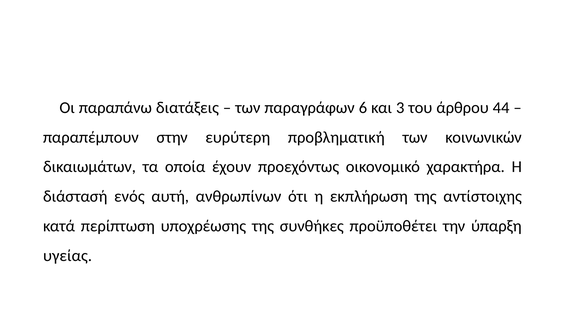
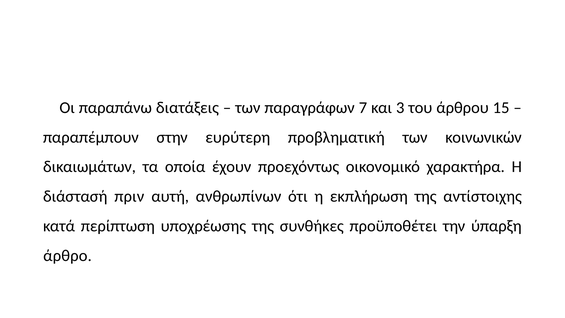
6: 6 -> 7
44: 44 -> 15
ενός: ενός -> πριν
υγείας: υγείας -> άρθρο
